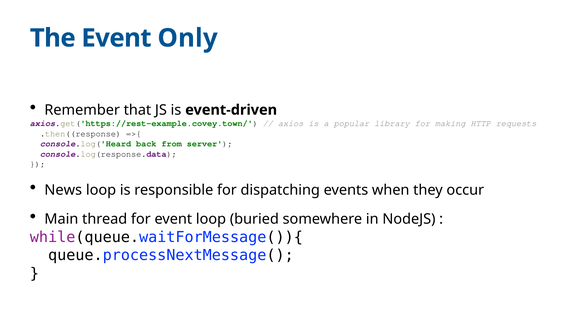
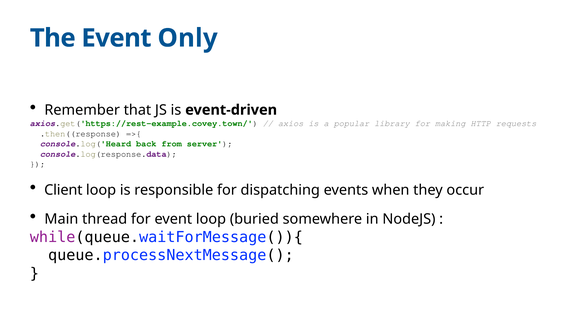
News: News -> Client
